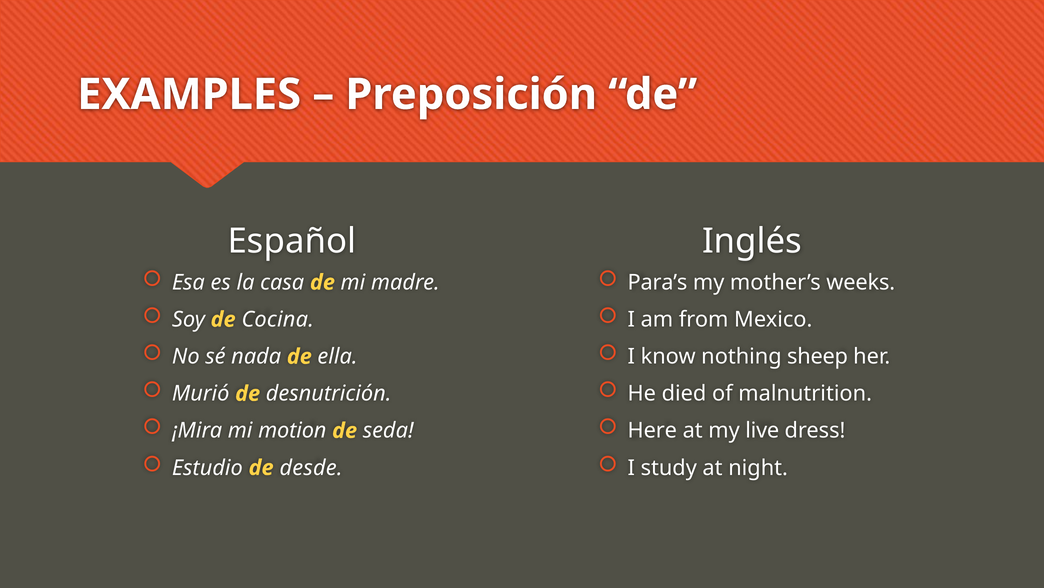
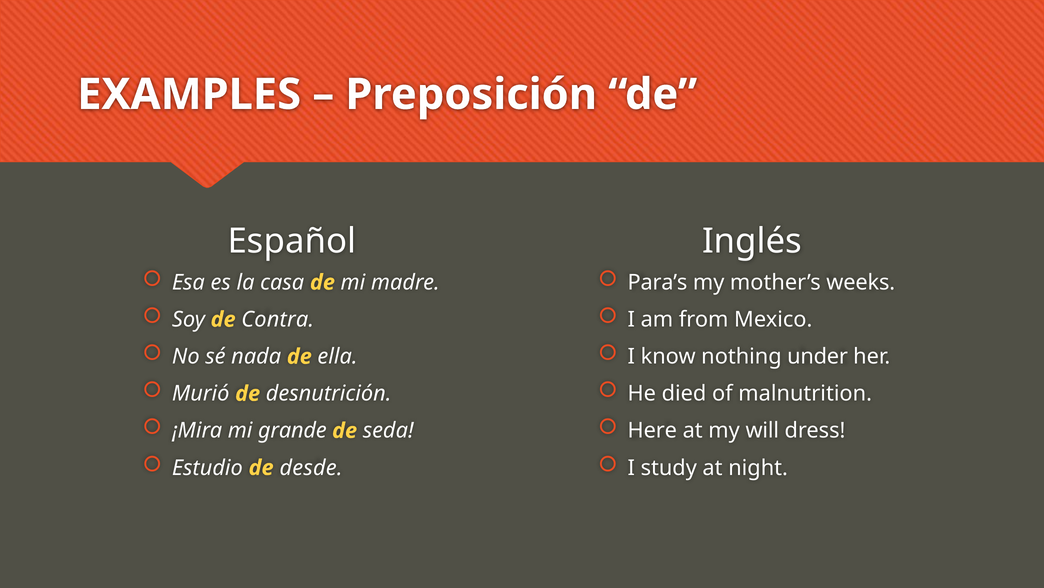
Cocina: Cocina -> Contra
sheep: sheep -> under
motion: motion -> grande
live: live -> will
